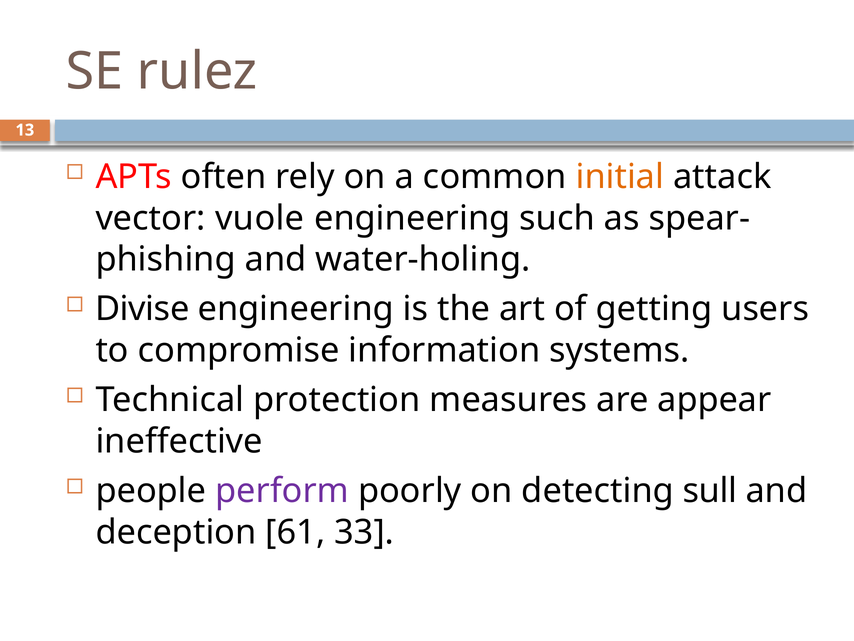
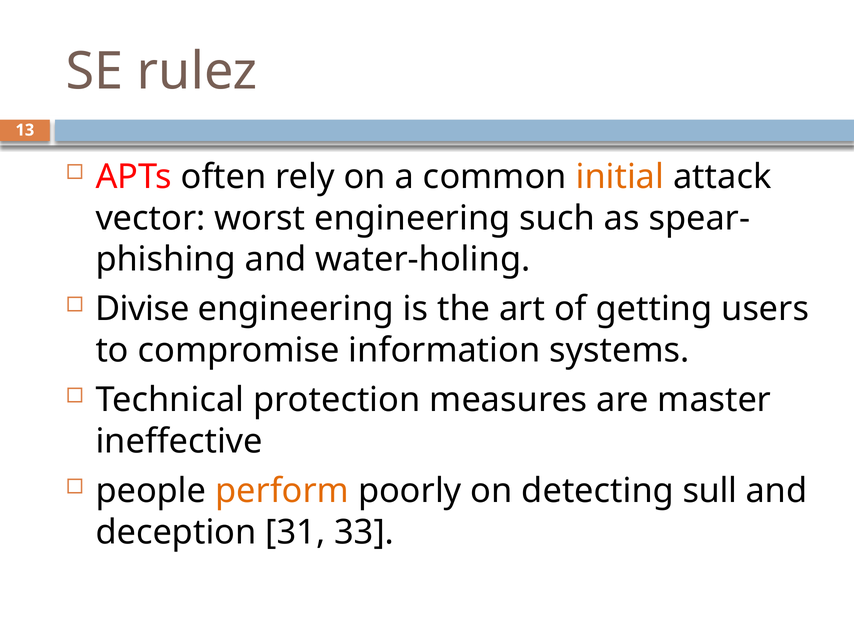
vuole: vuole -> worst
appear: appear -> master
perform colour: purple -> orange
61: 61 -> 31
